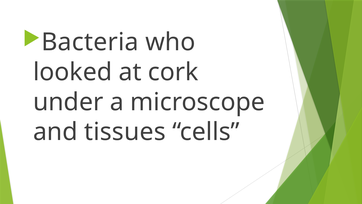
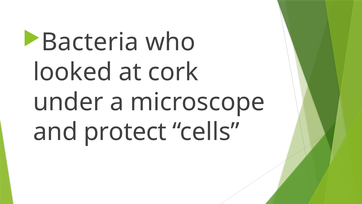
tissues: tissues -> protect
